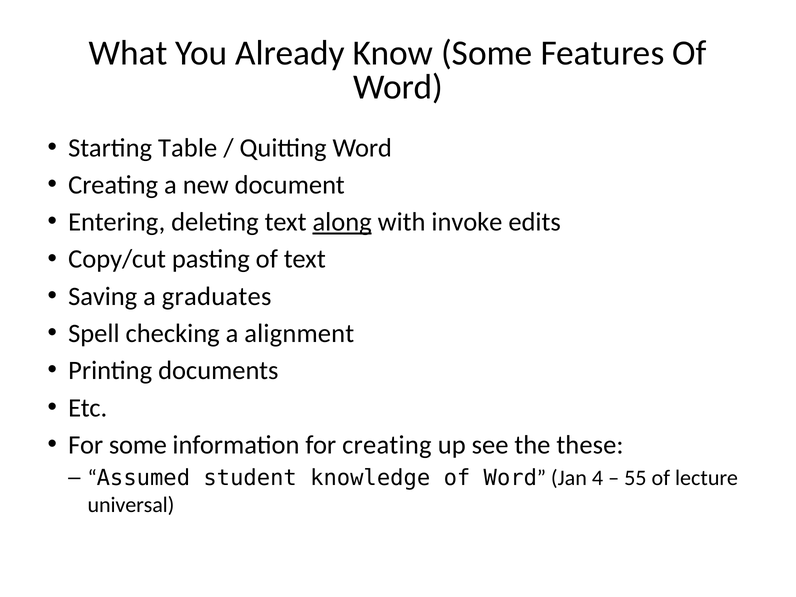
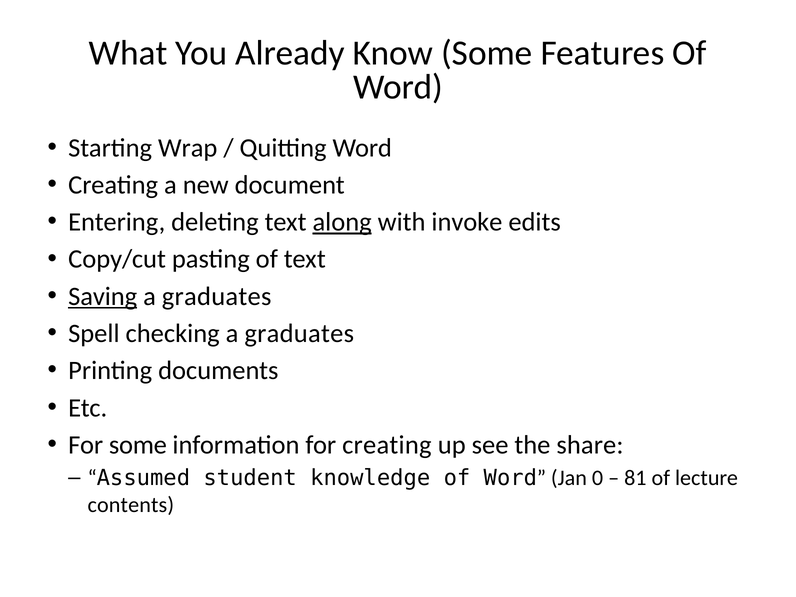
Table: Table -> Wrap
Saving underline: none -> present
checking a alignment: alignment -> graduates
these: these -> share
4: 4 -> 0
55: 55 -> 81
universal: universal -> contents
